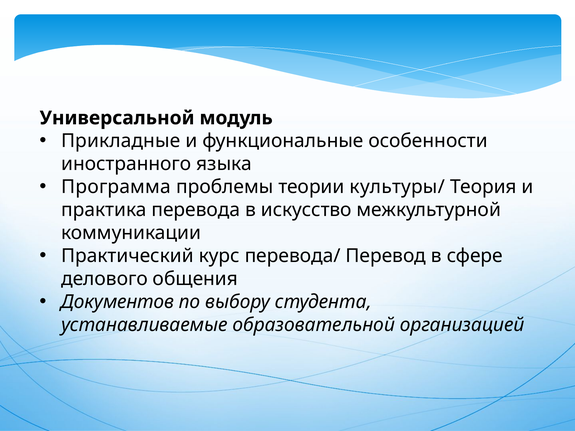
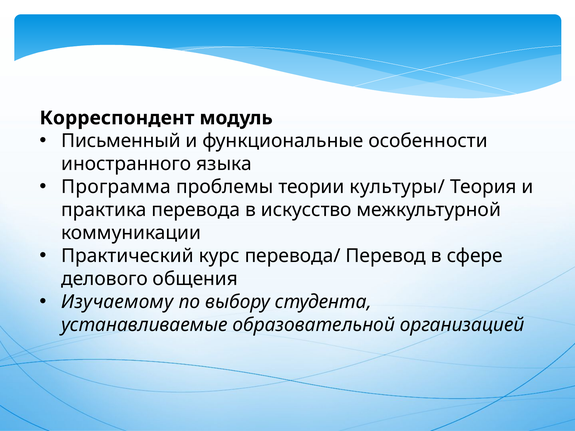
Универсальной: Универсальной -> Корреспондент
Прикладные: Прикладные -> Письменный
Документов: Документов -> Изучаемому
